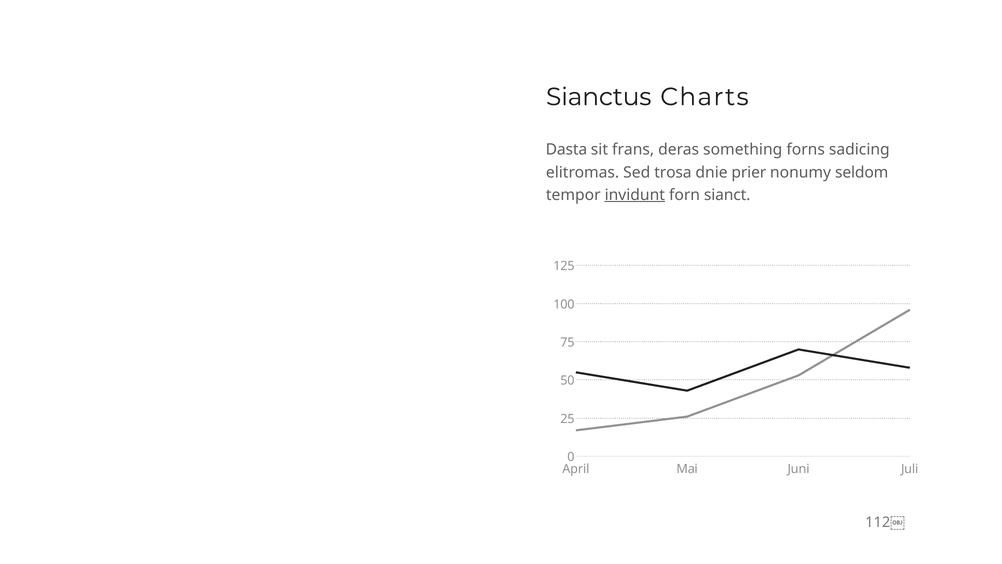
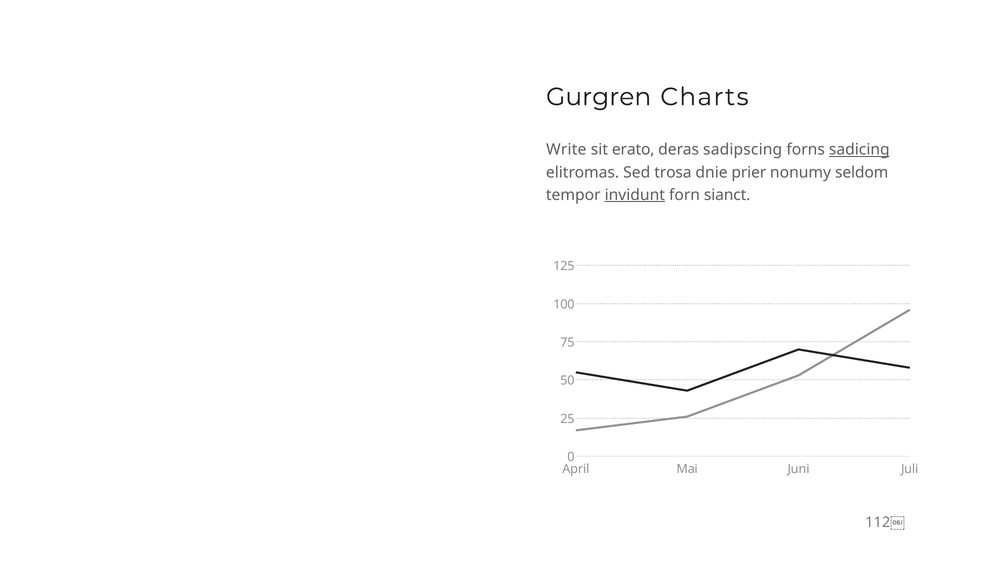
Sianctus: Sianctus -> Gurgren
Dasta: Dasta -> Write
frans: frans -> erato
something: something -> sadipscing
sadicing underline: none -> present
